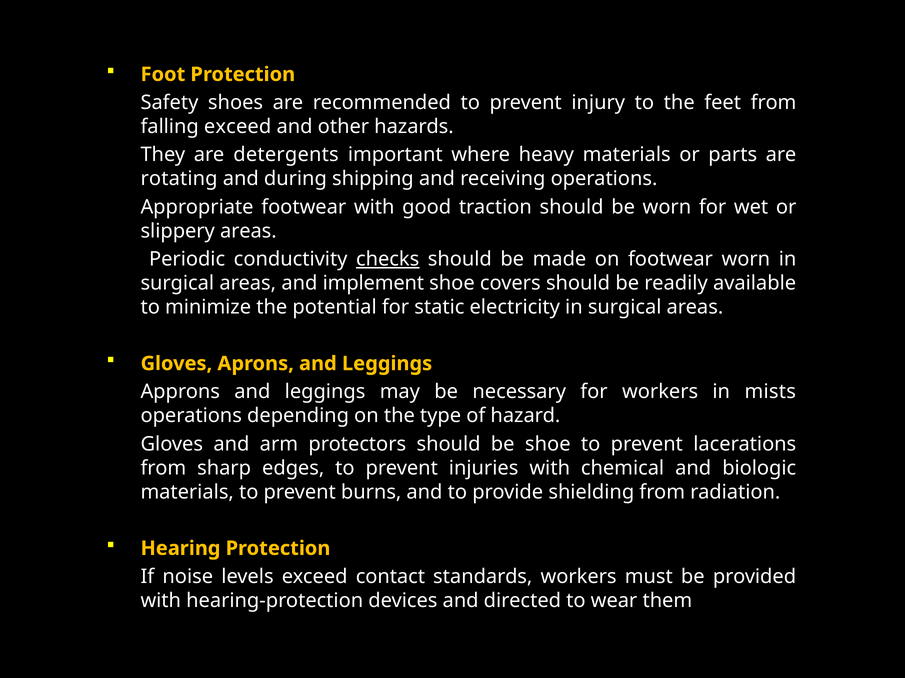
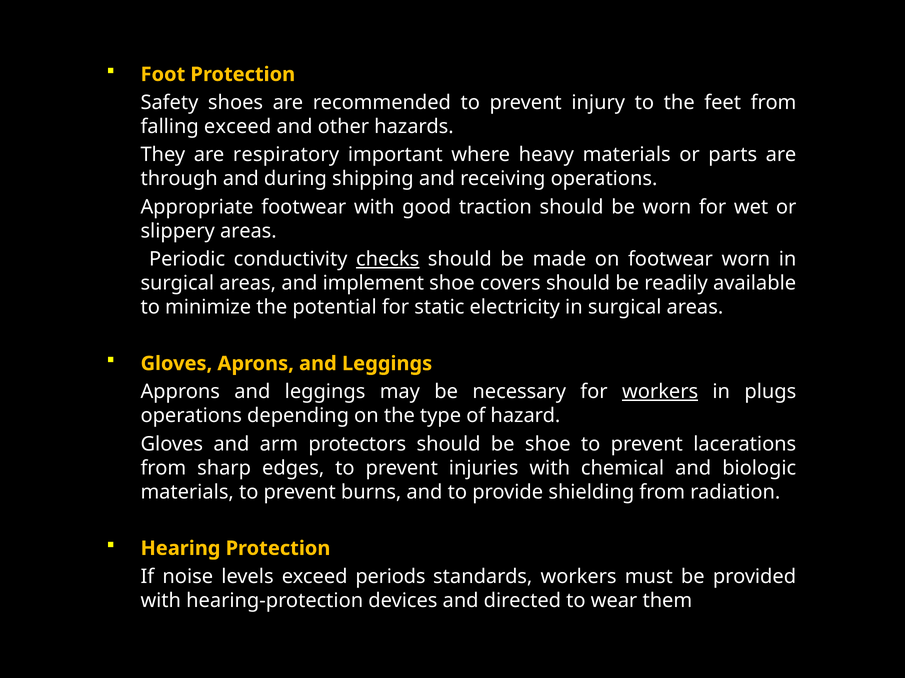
detergents: detergents -> respiratory
rotating: rotating -> through
workers at (660, 392) underline: none -> present
mists: mists -> plugs
contact: contact -> periods
